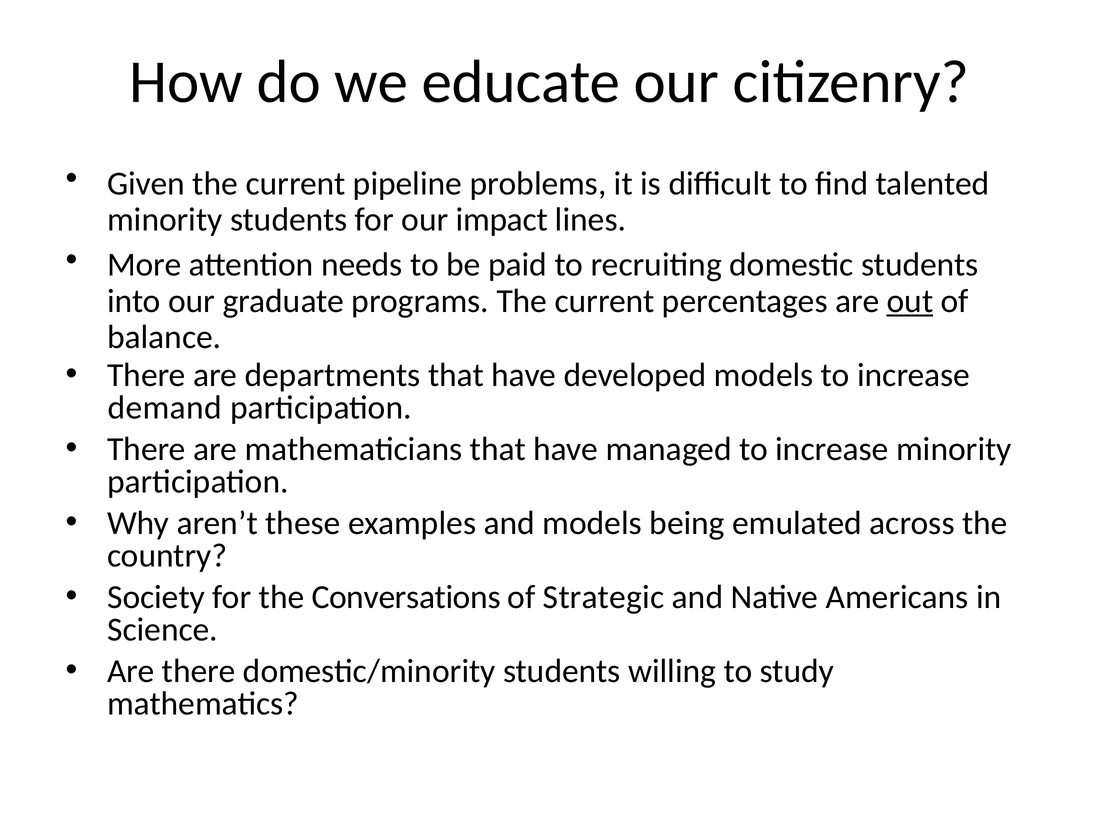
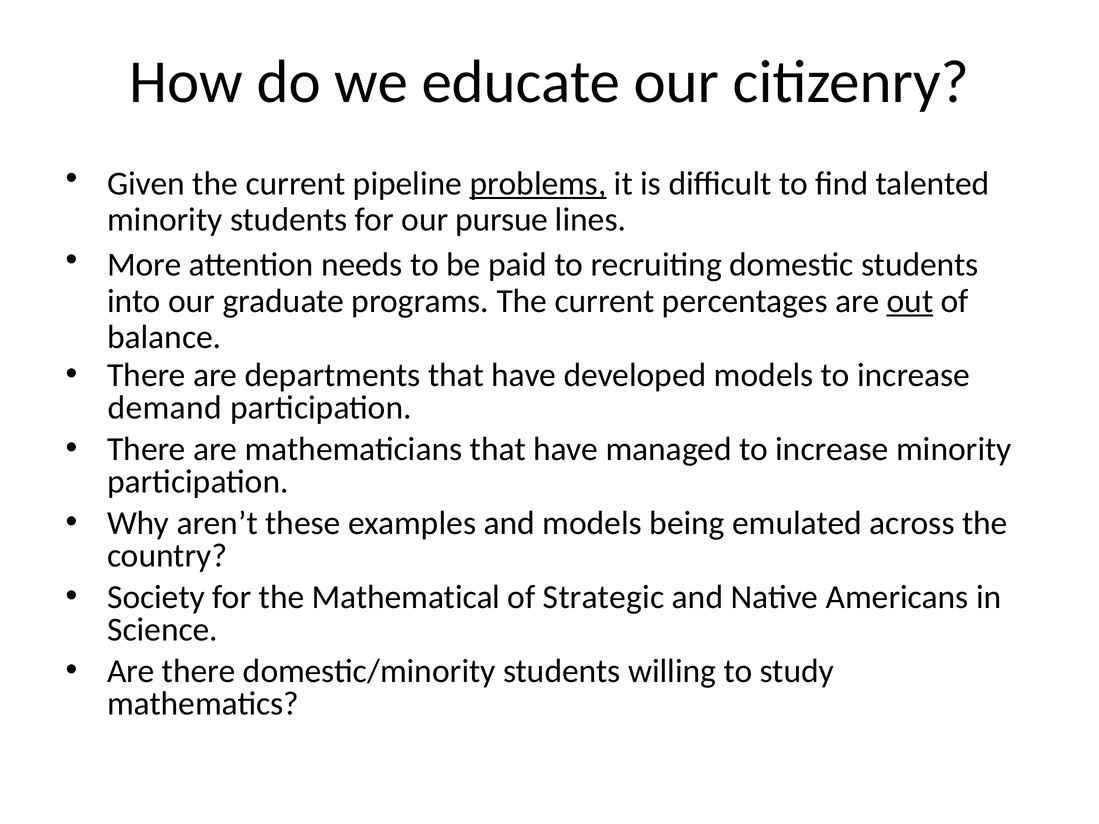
problems underline: none -> present
impact: impact -> pursue
Conversations: Conversations -> Mathematical
